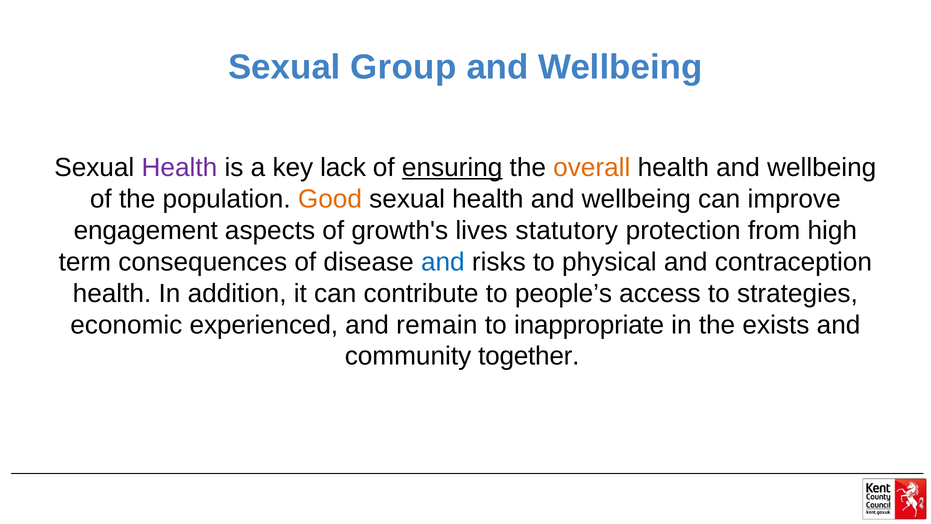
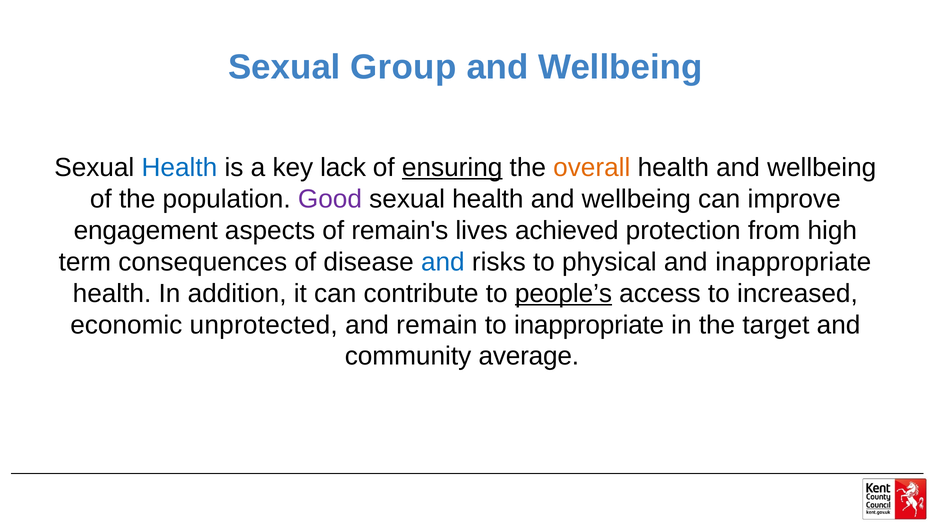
Health at (179, 167) colour: purple -> blue
Good colour: orange -> purple
growth's: growth's -> remain's
statutory: statutory -> achieved
and contraception: contraception -> inappropriate
people’s underline: none -> present
strategies: strategies -> increased
experienced: experienced -> unprotected
exists: exists -> target
together: together -> average
